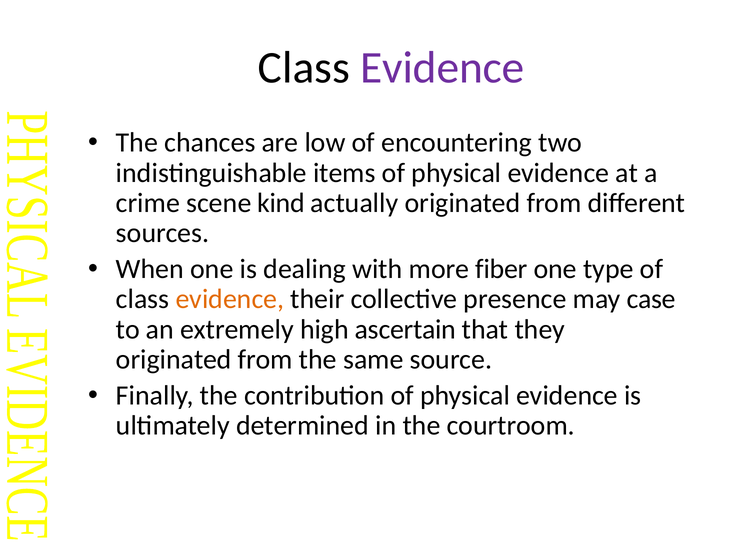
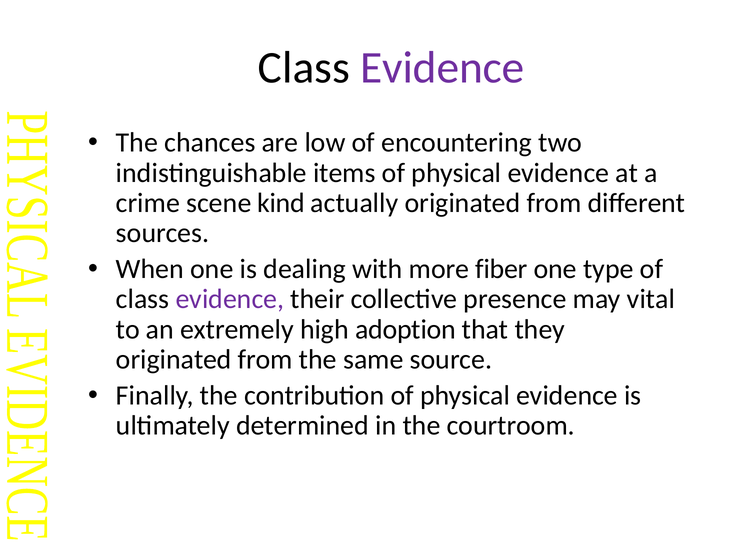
evidence at (230, 299) colour: orange -> purple
case: case -> vital
ascertain: ascertain -> adoption
